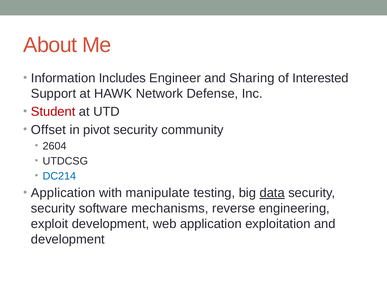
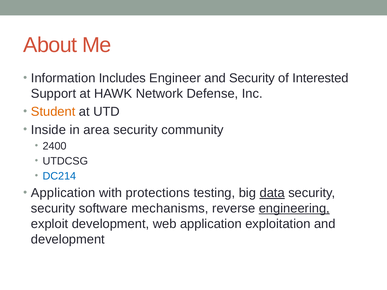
and Sharing: Sharing -> Security
Student colour: red -> orange
Offset: Offset -> Inside
pivot: pivot -> area
2604: 2604 -> 2400
manipulate: manipulate -> protections
engineering underline: none -> present
